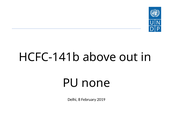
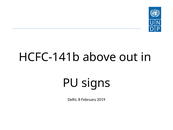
none: none -> signs
